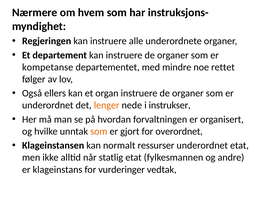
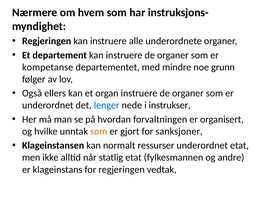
rettet: rettet -> grunn
lenger colour: orange -> blue
overordnet: overordnet -> sanksjoner
for vurderinger: vurderinger -> regjeringen
